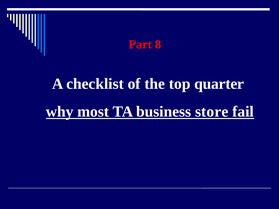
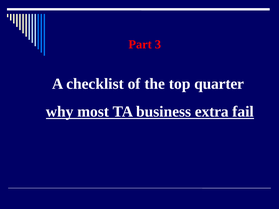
8: 8 -> 3
store: store -> extra
